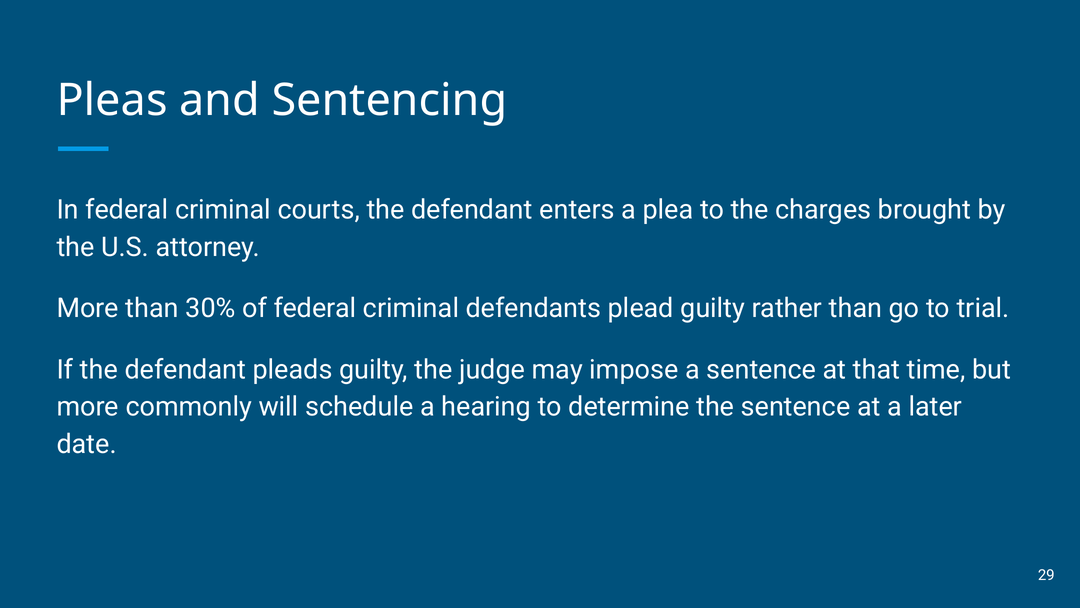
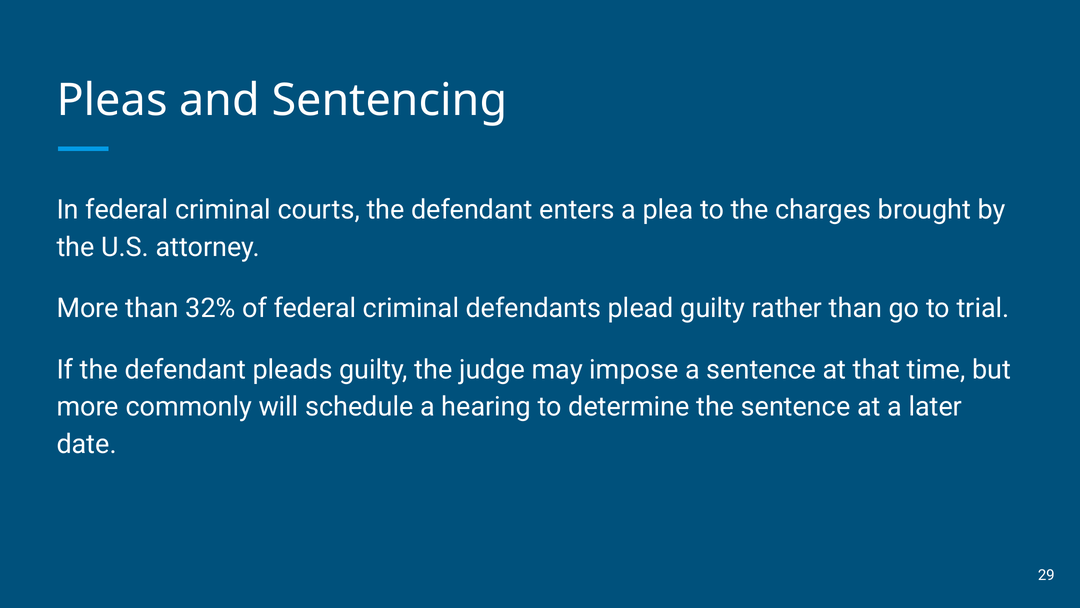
30%: 30% -> 32%
